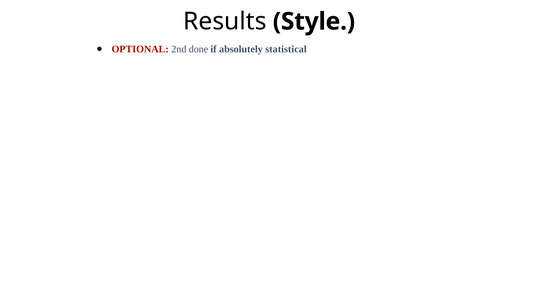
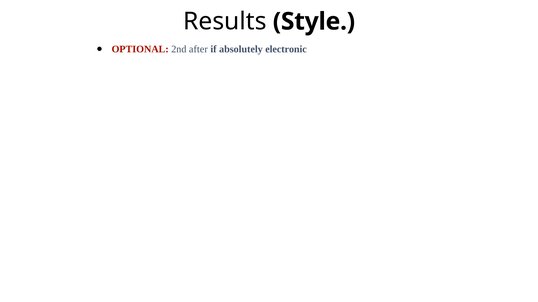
done: done -> after
statistical: statistical -> electronic
